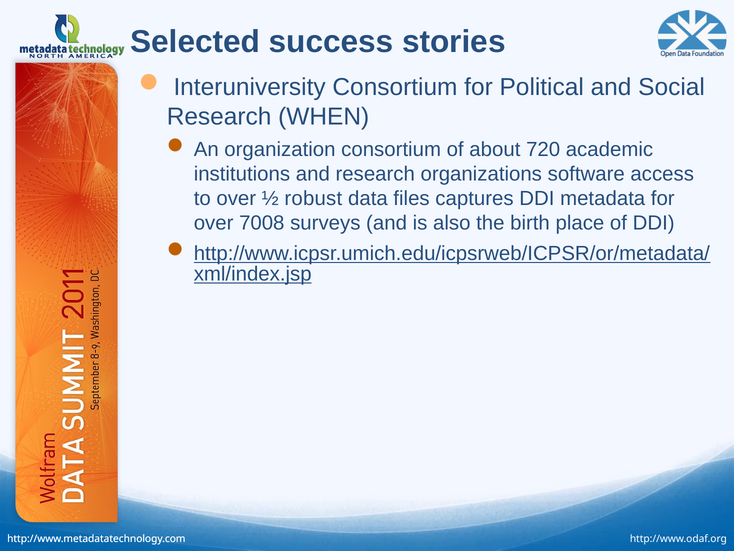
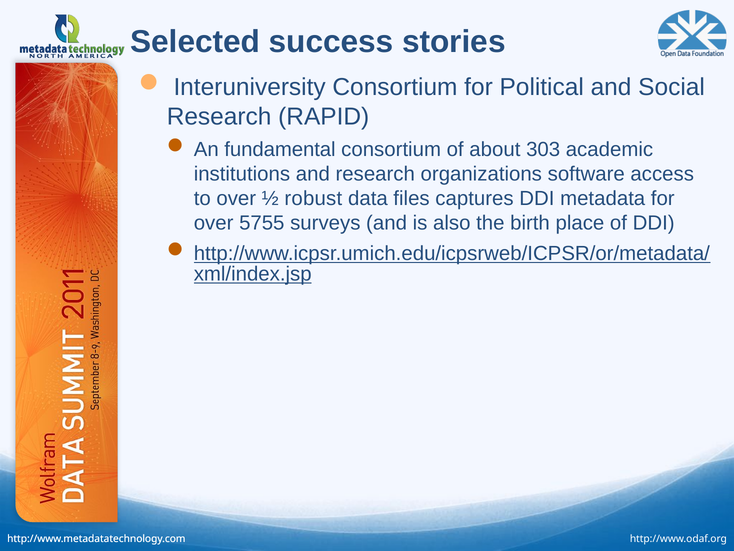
WHEN: WHEN -> RAPID
organization: organization -> fundamental
720: 720 -> 303
7008: 7008 -> 5755
